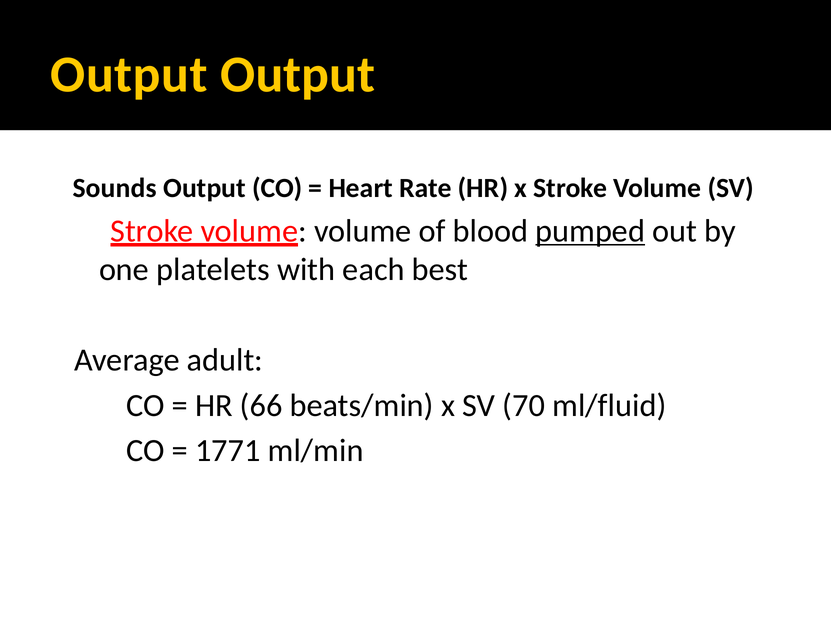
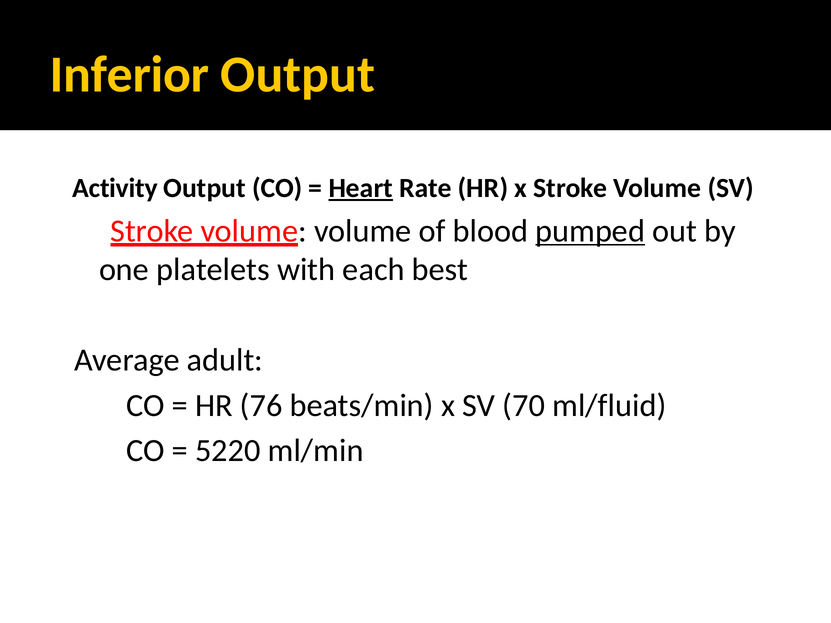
Output at (129, 74): Output -> Inferior
Sounds: Sounds -> Activity
Heart underline: none -> present
66: 66 -> 76
1771: 1771 -> 5220
